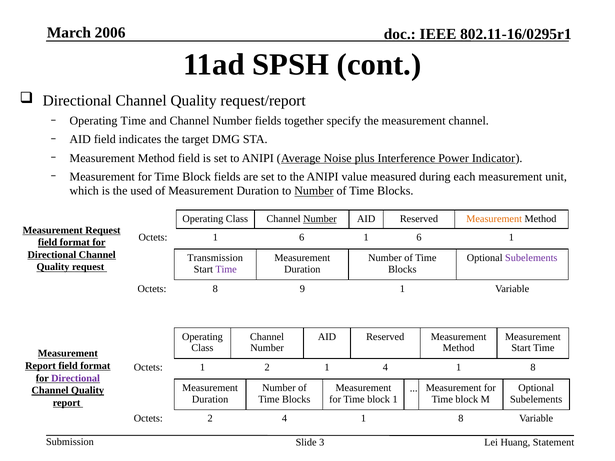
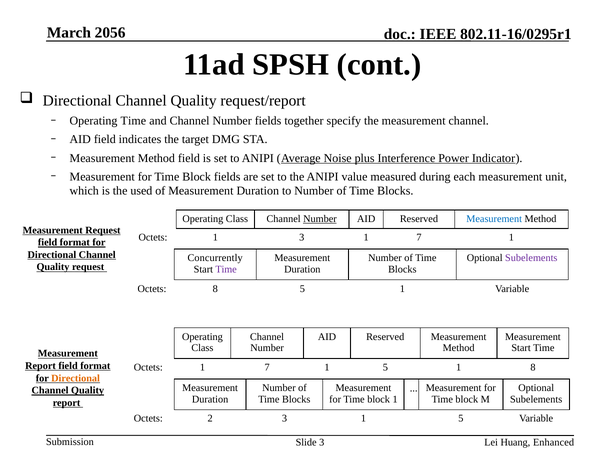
2006: 2006 -> 2056
Number at (314, 191) underline: present -> none
Measurement at (494, 219) colour: orange -> blue
Octets 1 6: 6 -> 3
6 at (419, 237): 6 -> 7
Transmission: Transmission -> Concurrently
8 9: 9 -> 5
Octets 1 2: 2 -> 7
4 at (385, 368): 4 -> 5
Directional at (76, 378) colour: purple -> orange
2 4: 4 -> 3
8 at (461, 419): 8 -> 5
Statement: Statement -> Enhanced
